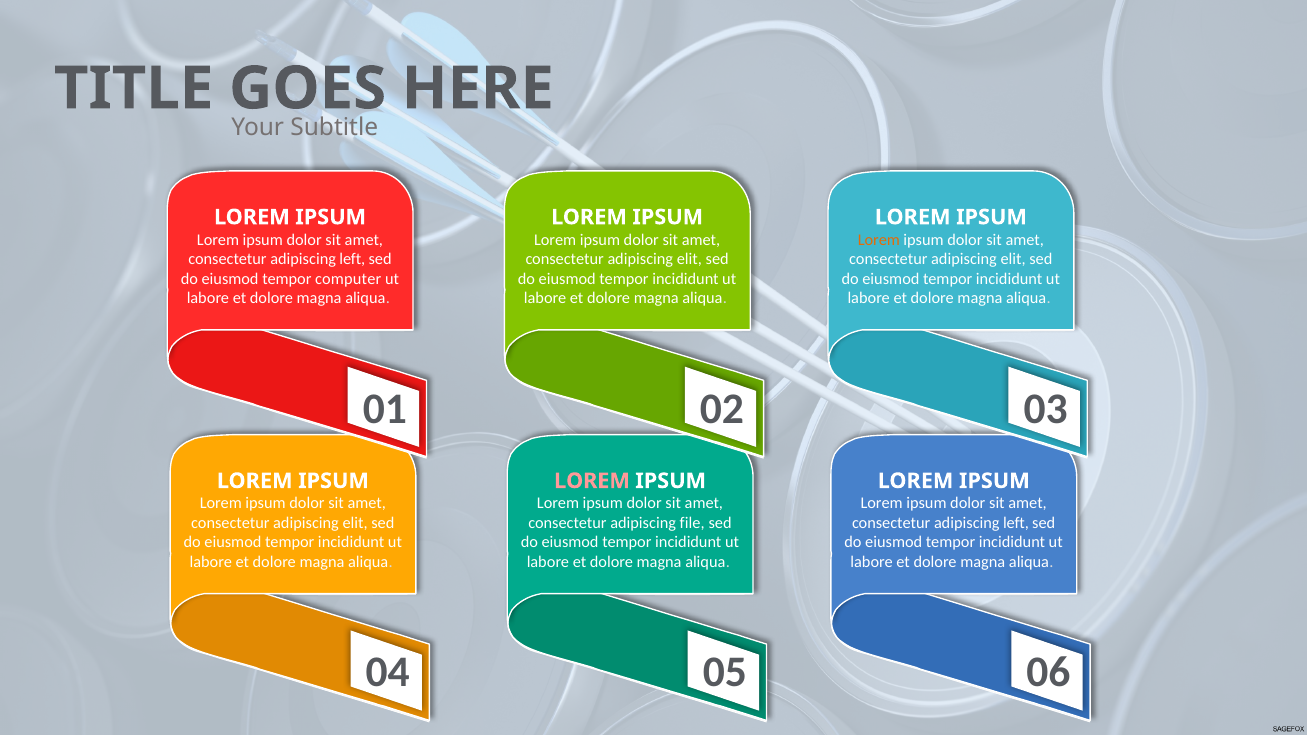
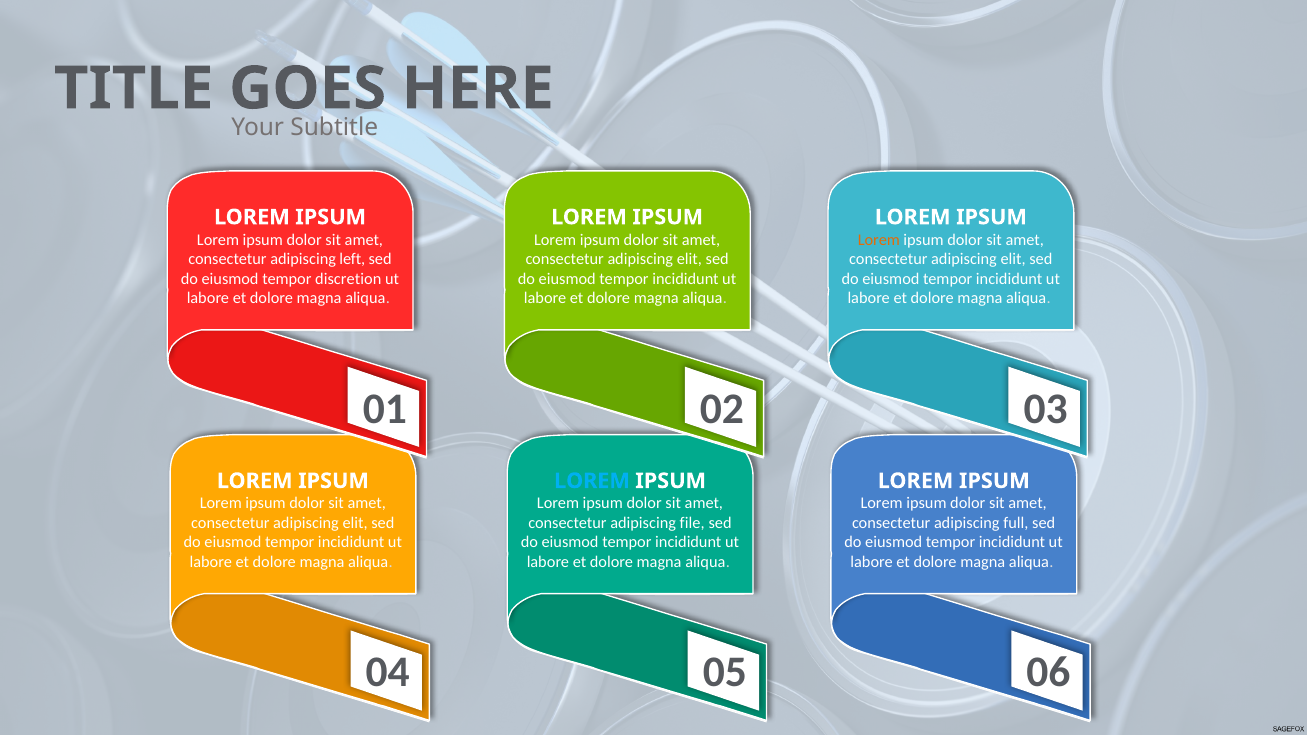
computer: computer -> discretion
LOREM at (592, 481) colour: pink -> light blue
left at (1016, 523): left -> full
